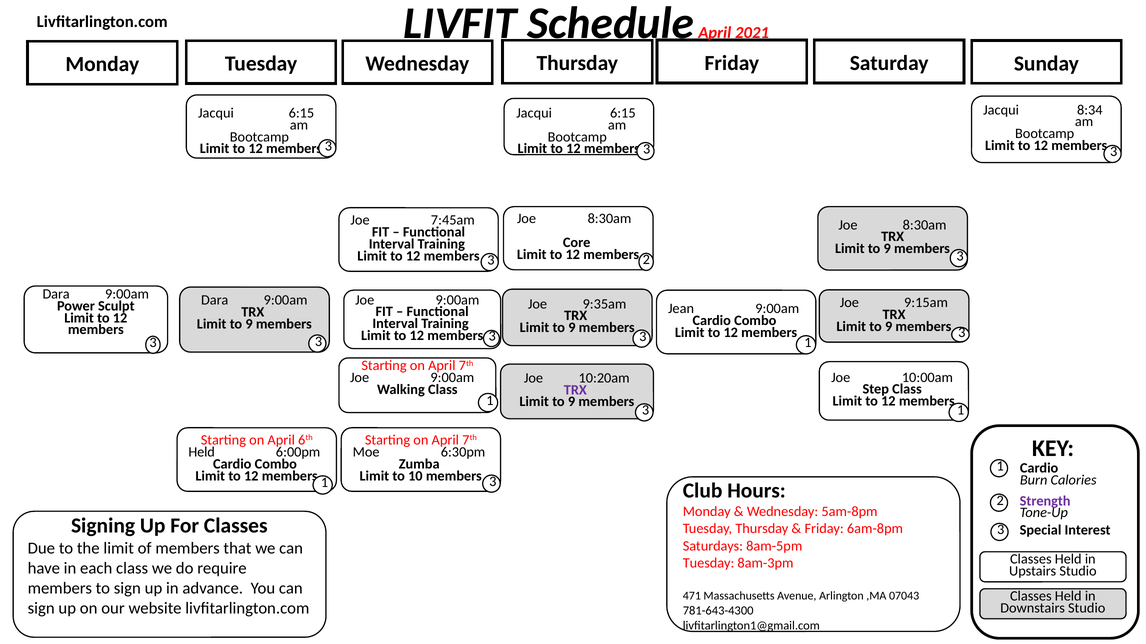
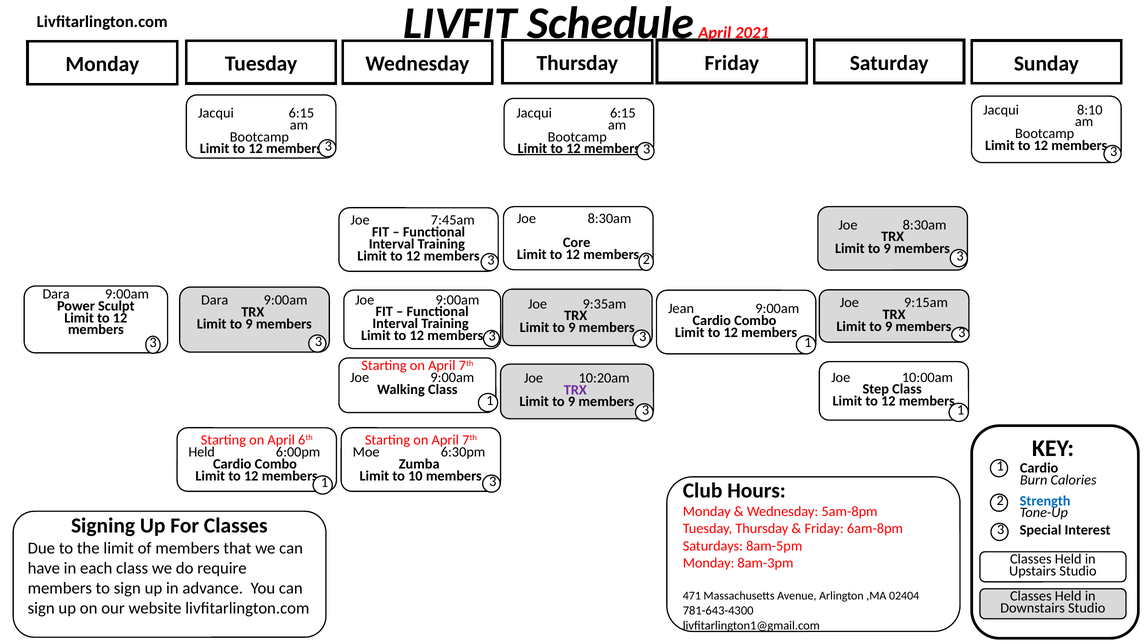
8:34: 8:34 -> 8:10
Strength colour: purple -> blue
Tuesday at (709, 564): Tuesday -> Monday
07043: 07043 -> 02404
